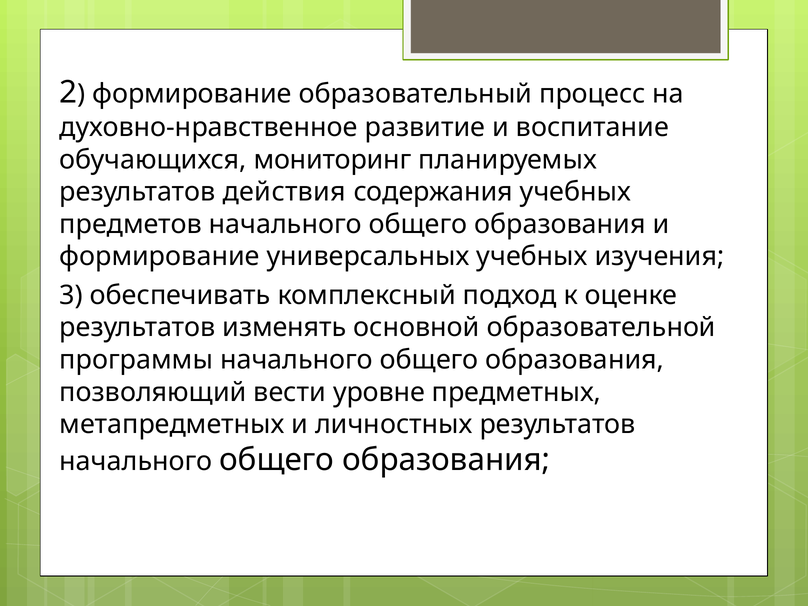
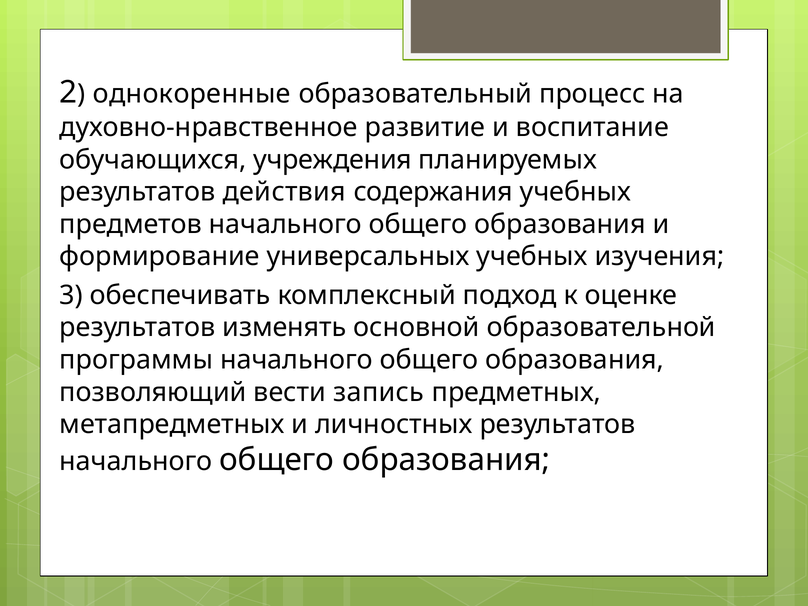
формирование at (192, 94): формирование -> однокоренные
мониторинг: мониторинг -> учреждения
уровне: уровне -> запись
